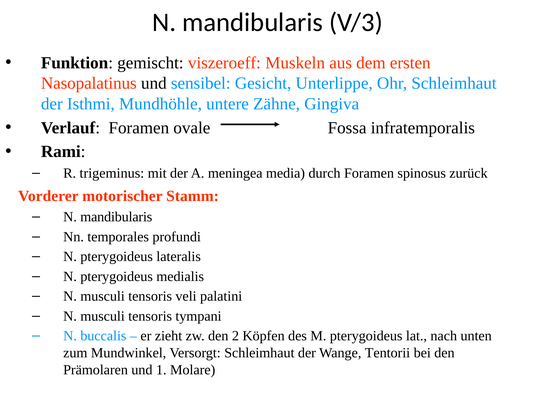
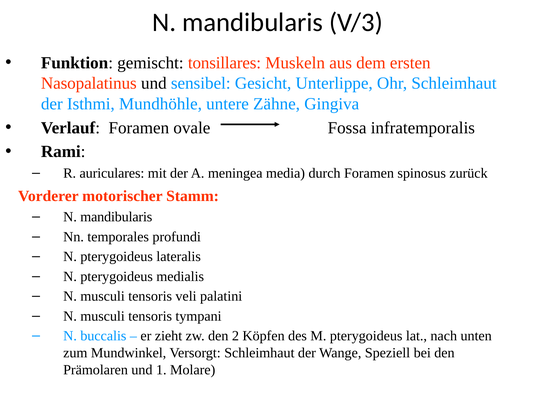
viszeroeff: viszeroeff -> tonsillares
trigeminus: trigeminus -> auriculares
Tentorii: Tentorii -> Speziell
